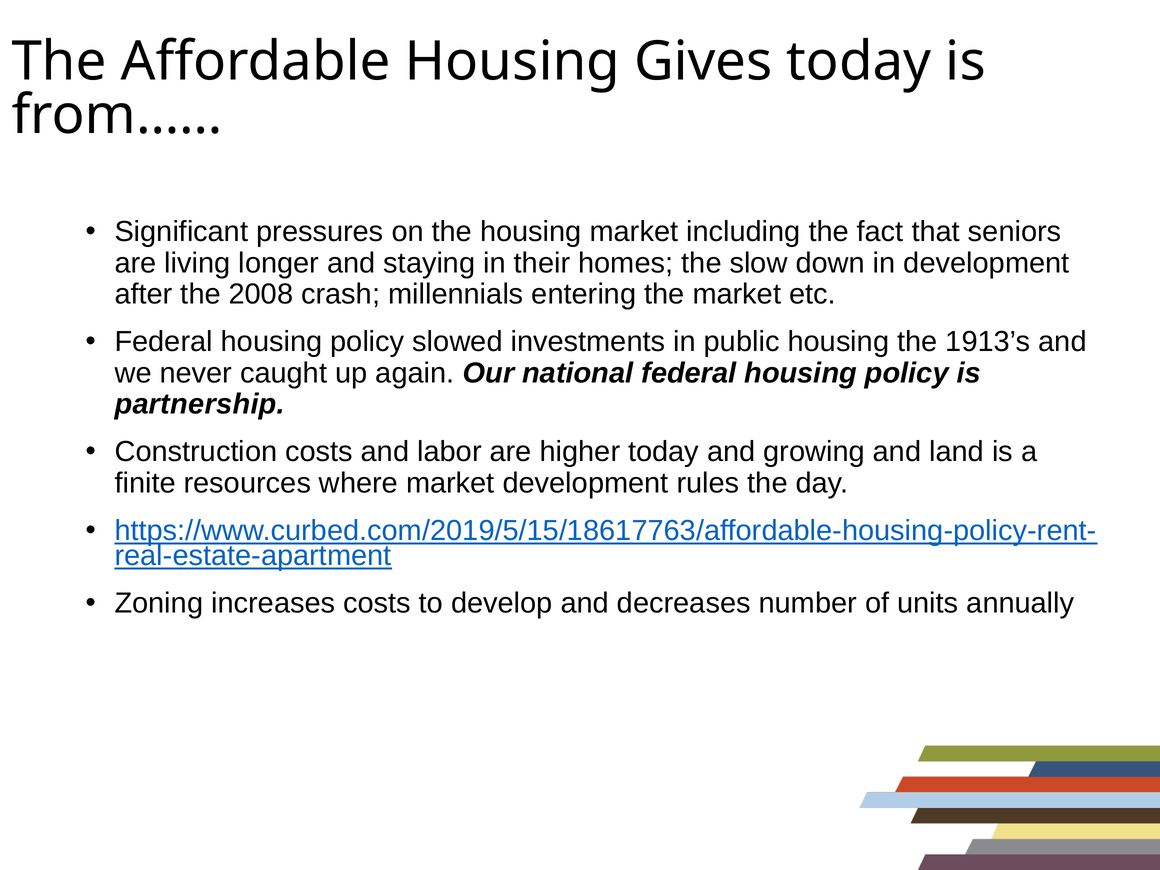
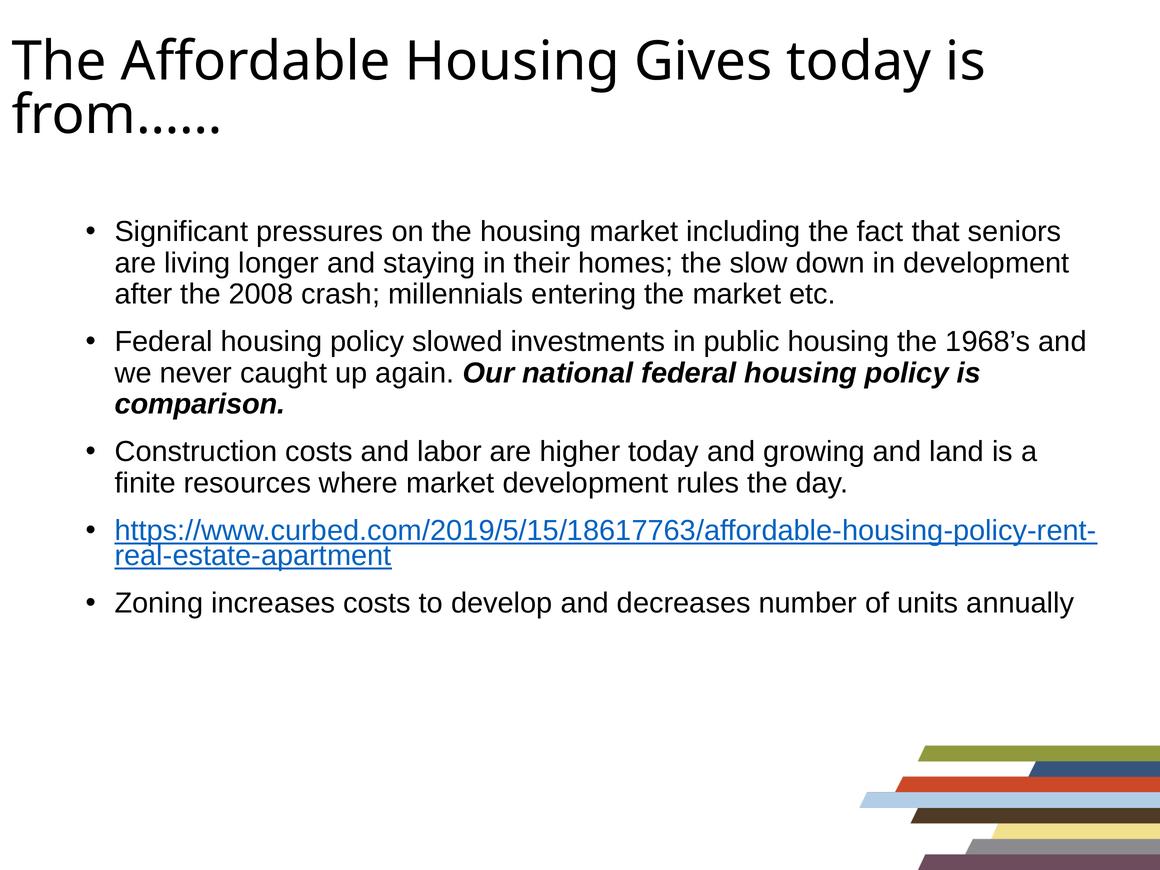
1913’s: 1913’s -> 1968’s
partnership: partnership -> comparison
